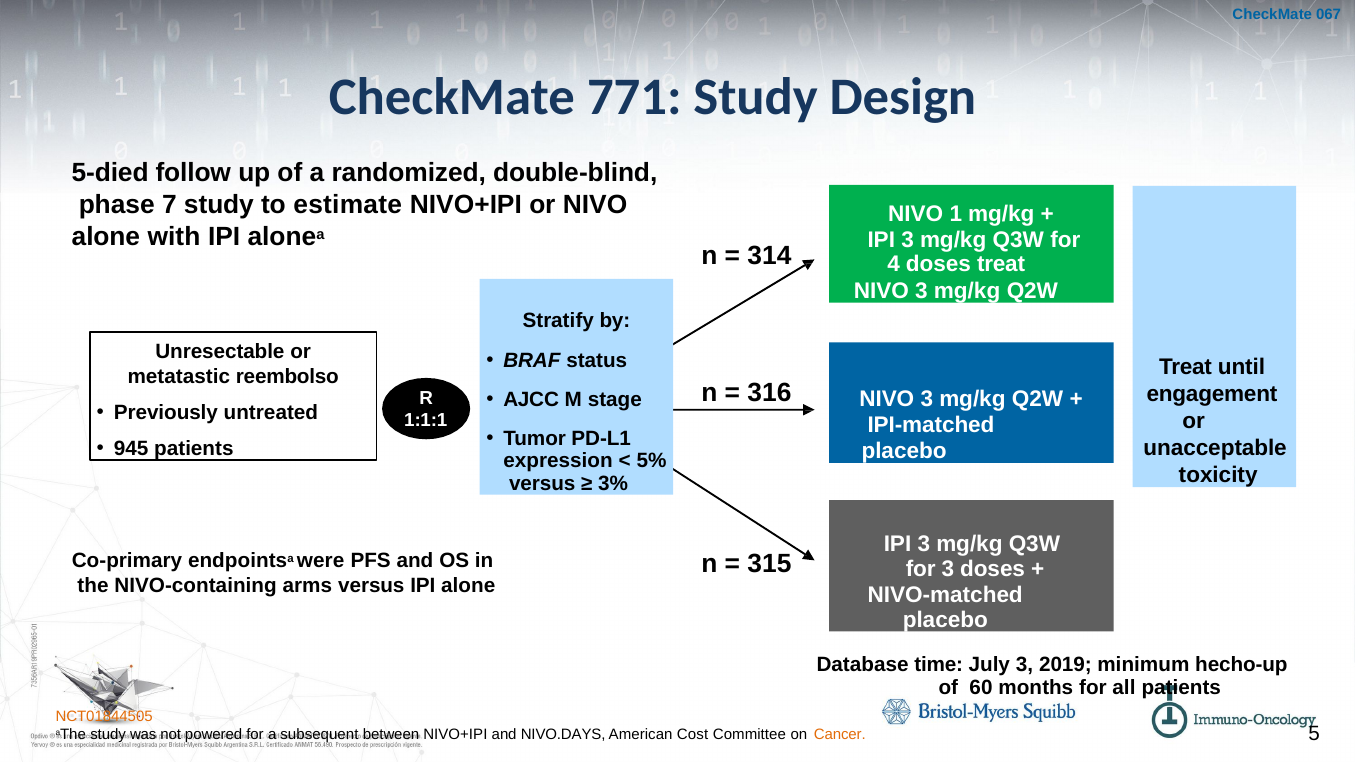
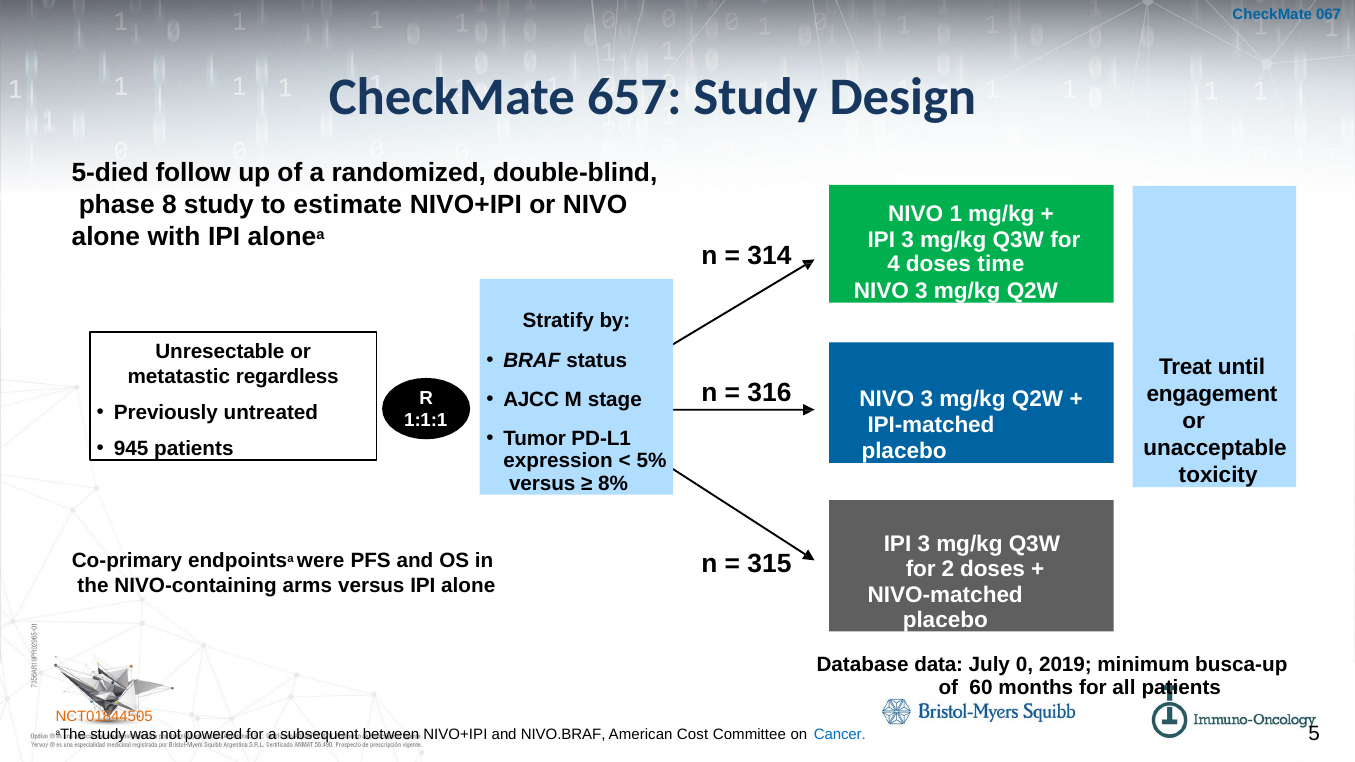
771: 771 -> 657
7: 7 -> 8
doses treat: treat -> time
reembolso: reembolso -> regardless
3%: 3% -> 8%
for 3: 3 -> 2
time: time -> data
July 3: 3 -> 0
hecho-up: hecho-up -> busca-up
NIVO.DAYS: NIVO.DAYS -> NIVO.BRAF
Cancer colour: orange -> blue
